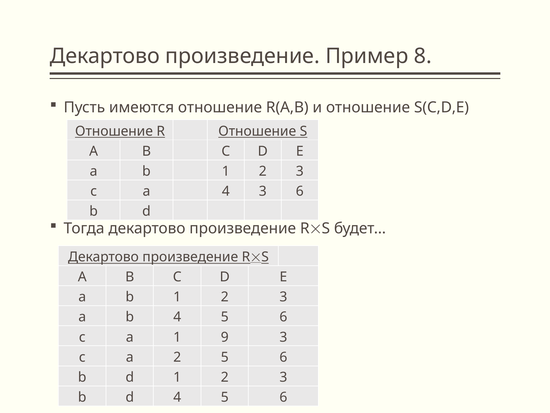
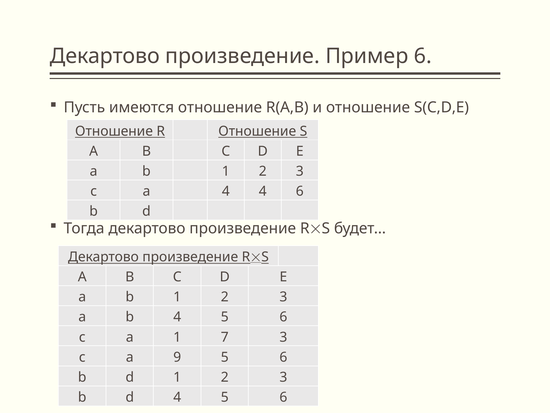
Пример 8: 8 -> 6
4 3: 3 -> 4
9: 9 -> 7
a 2: 2 -> 9
